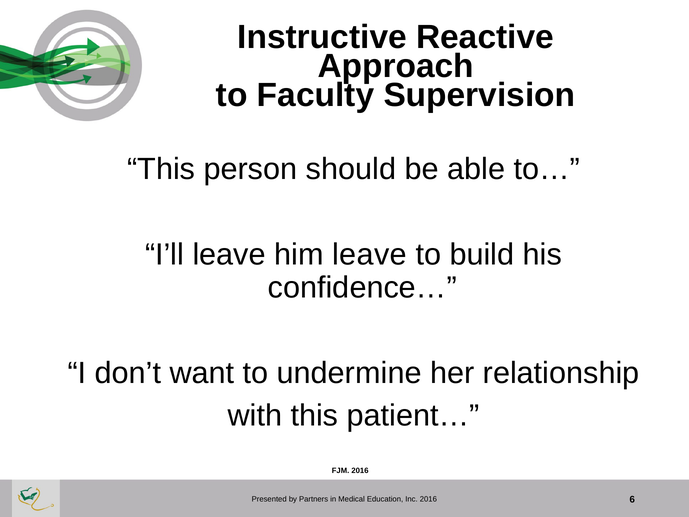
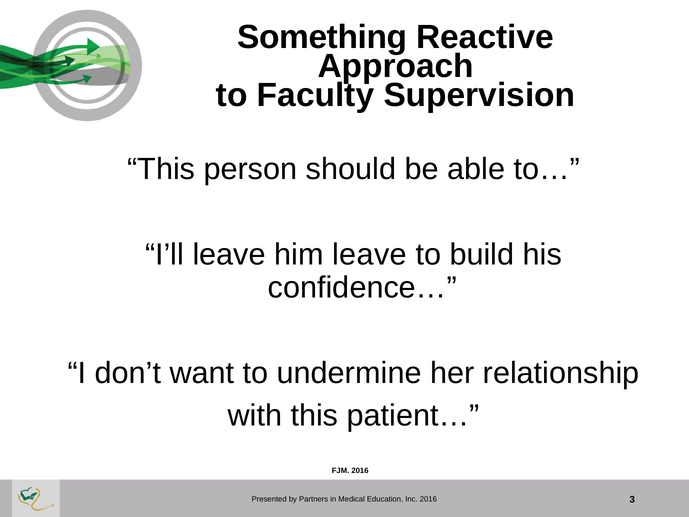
Instructive: Instructive -> Something
6: 6 -> 3
